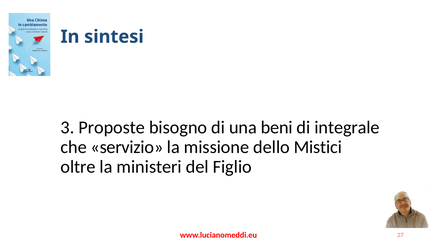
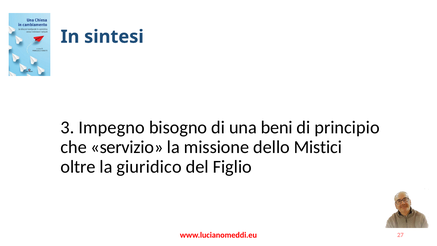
Proposte: Proposte -> Impegno
integrale: integrale -> principio
ministeri: ministeri -> giuridico
